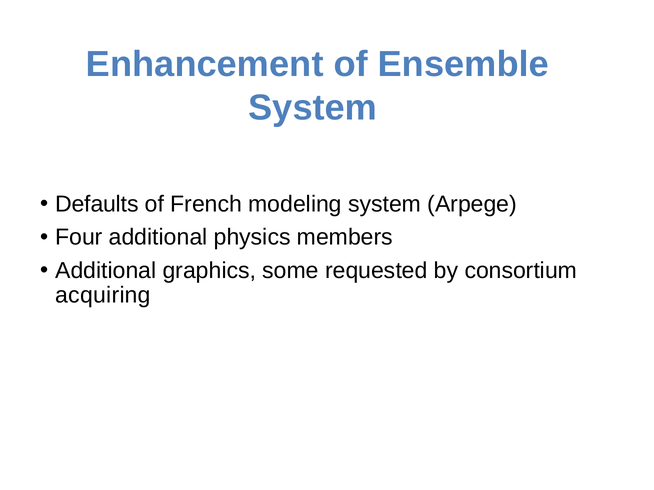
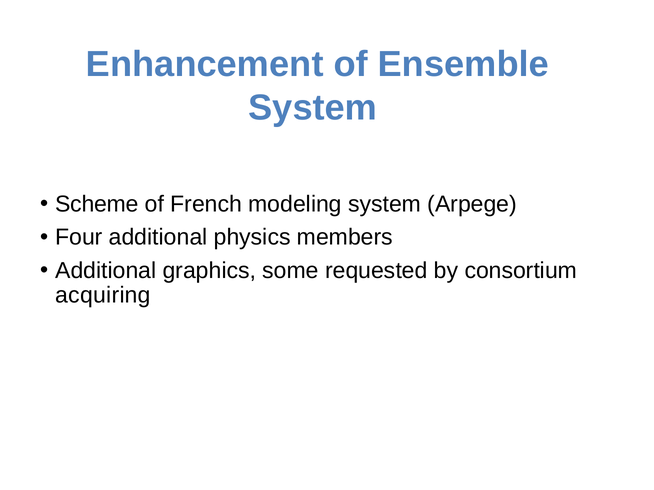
Defaults: Defaults -> Scheme
